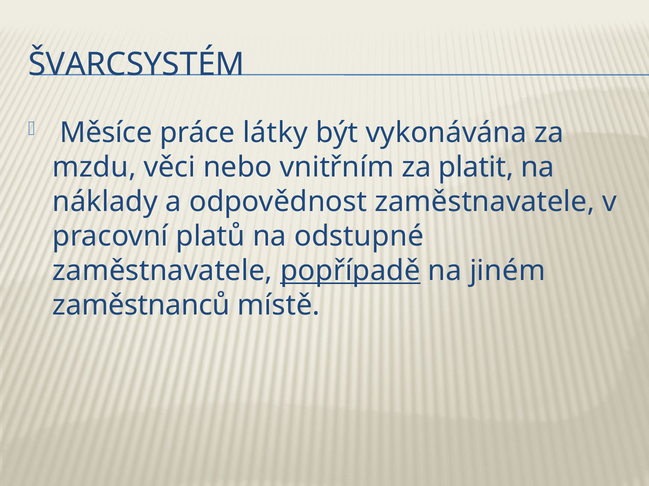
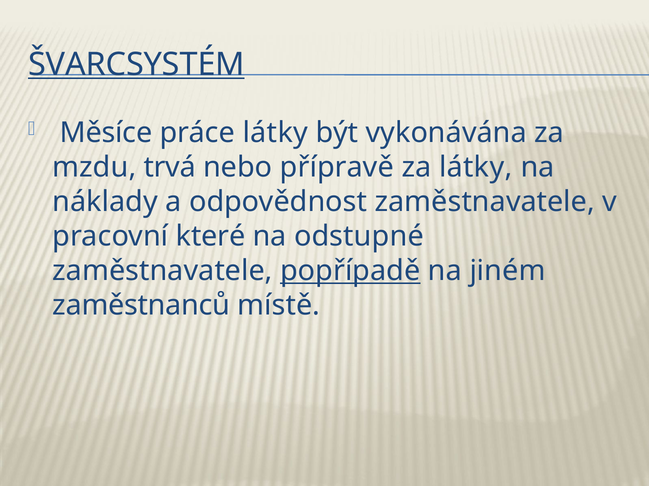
ŠVARCSYSTÉM underline: none -> present
věci: věci -> trvá
vnitřním: vnitřním -> přípravě
za platit: platit -> látky
platů: platů -> které
